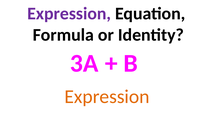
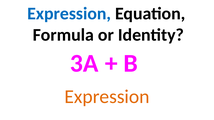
Expression at (69, 14) colour: purple -> blue
